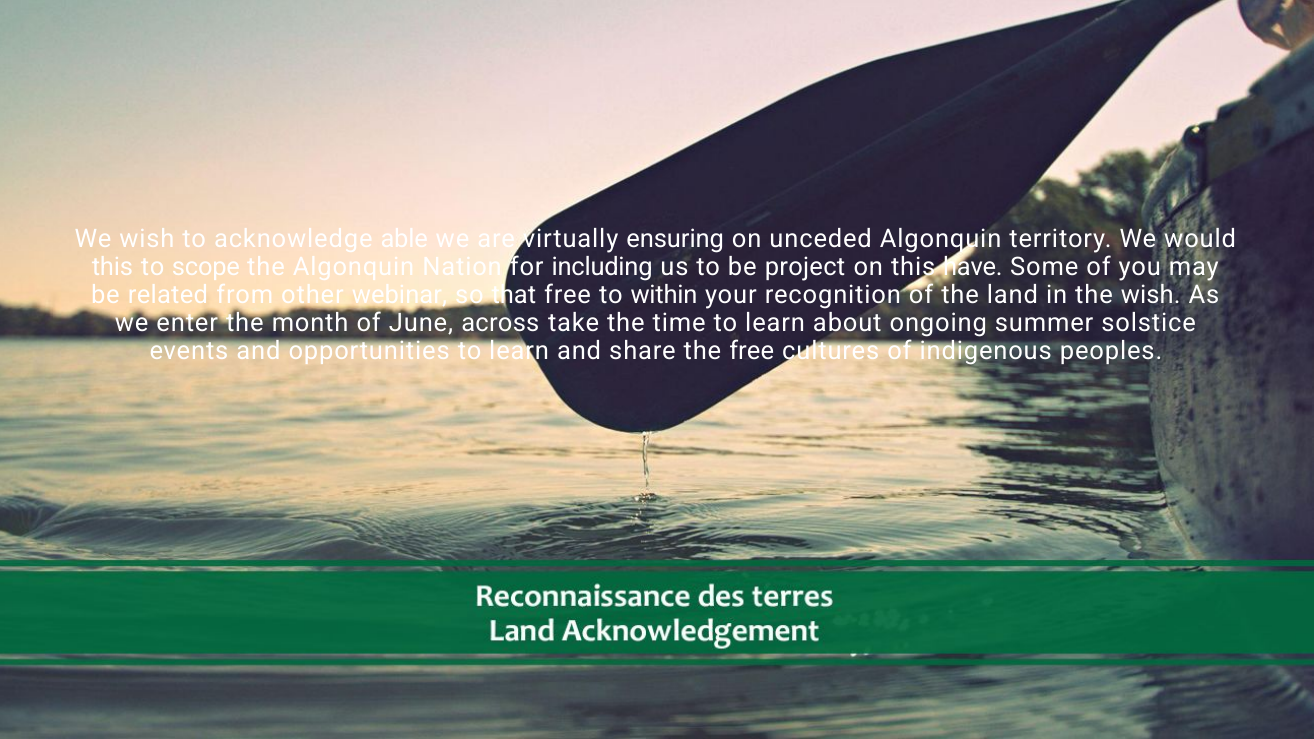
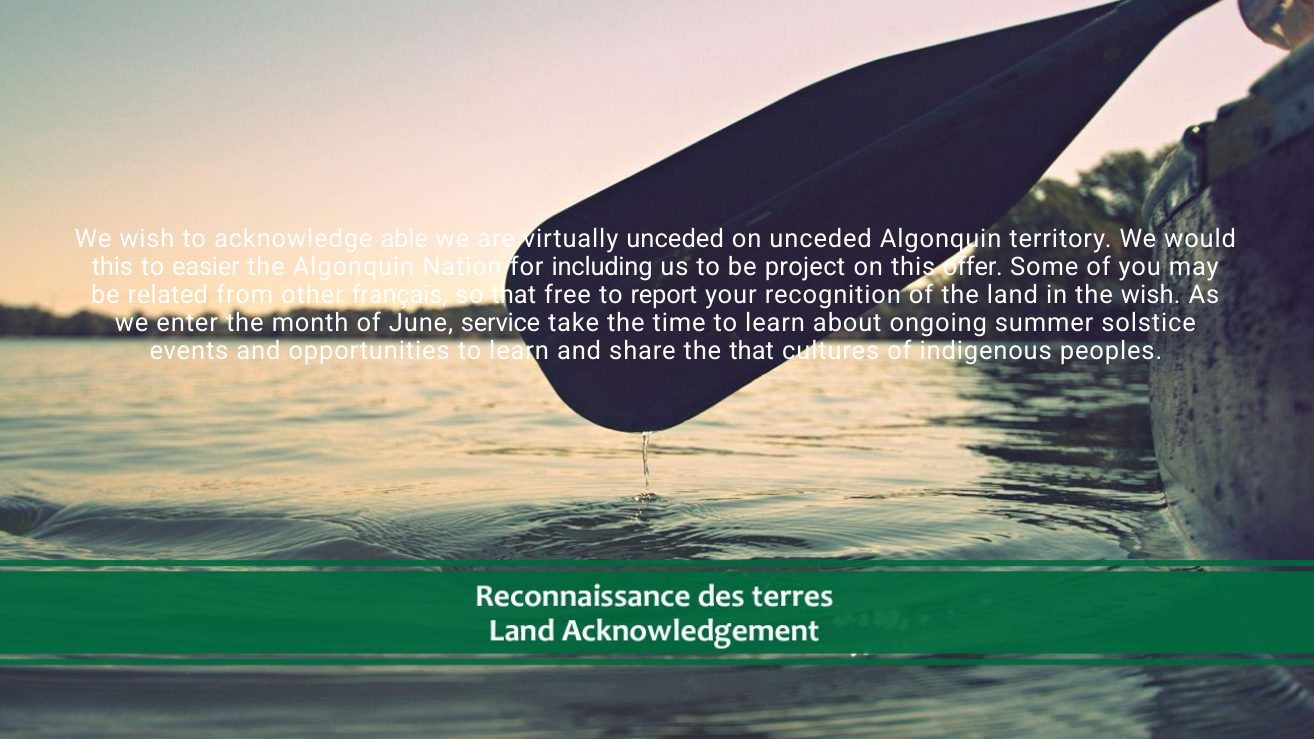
virtually ensuring: ensuring -> unceded
scope: scope -> easier
have: have -> offer
webinar: webinar -> français
within: within -> report
across: across -> service
the free: free -> that
